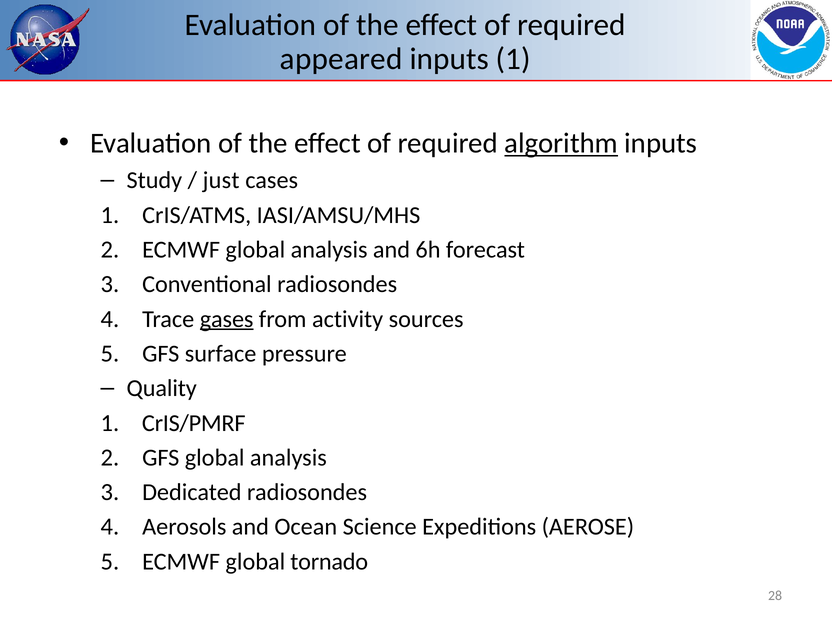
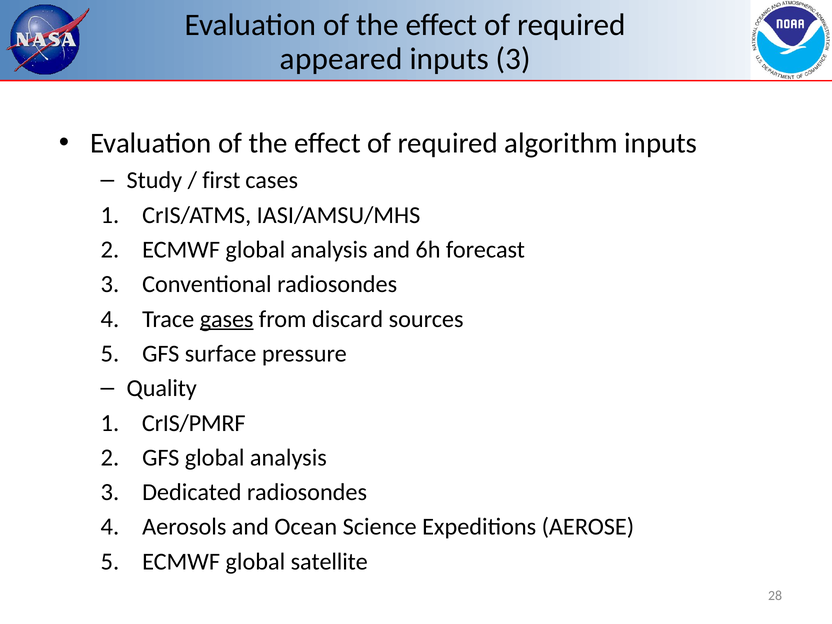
inputs 1: 1 -> 3
algorithm underline: present -> none
just: just -> first
activity: activity -> discard
tornado: tornado -> satellite
